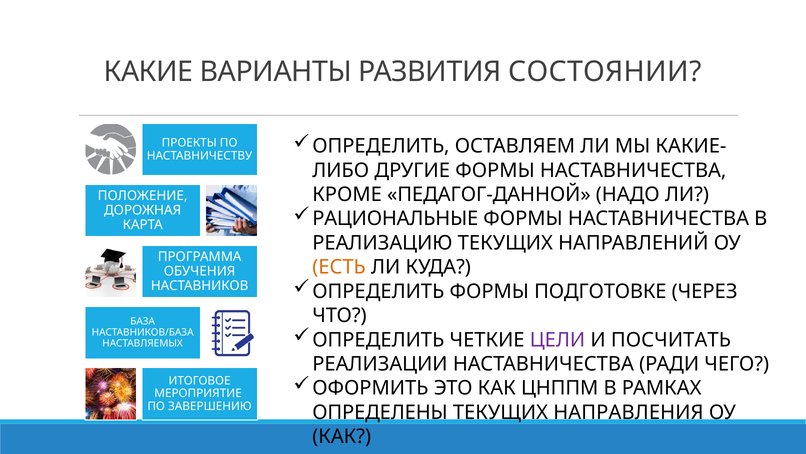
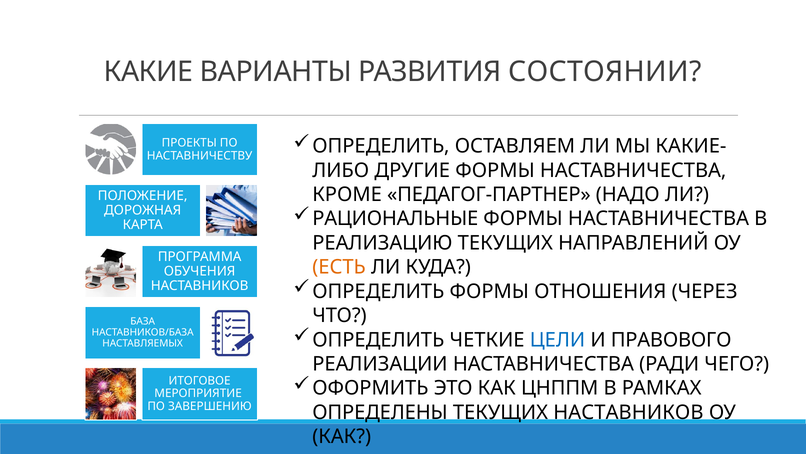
ПЕДАГОГ-ДАННОЙ: ПЕДАГОГ-ДАННОЙ -> ПЕДАГОГ-ПАРТНЕР
ПОДГОТОВКЕ: ПОДГОТОВКЕ -> ОТНОШЕНИЯ
ЦЕЛИ colour: purple -> blue
ПОСЧИТАТЬ: ПОСЧИТАТЬ -> ПРАВОВОГО
ТЕКУЩИХ НАПРАВЛЕНИЯ: НАПРАВЛЕНИЯ -> НАСТАВНИКОВ
